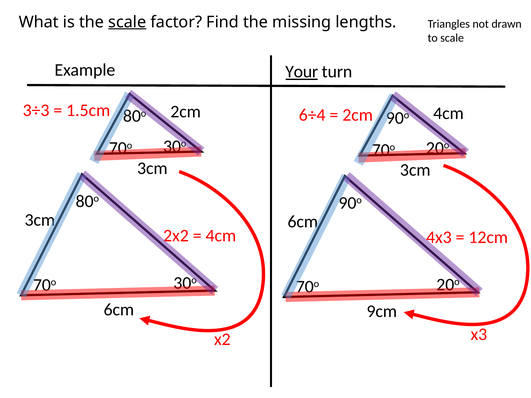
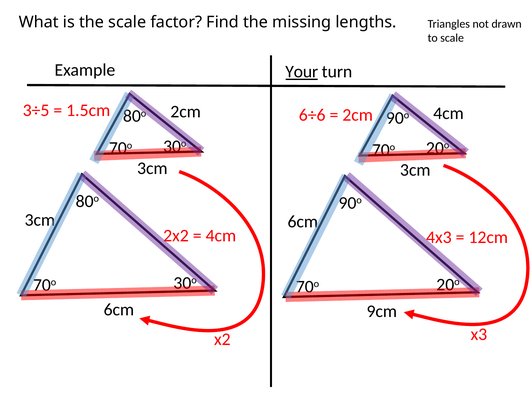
scale at (127, 22) underline: present -> none
3÷3: 3÷3 -> 3÷5
6÷4: 6÷4 -> 6÷6
